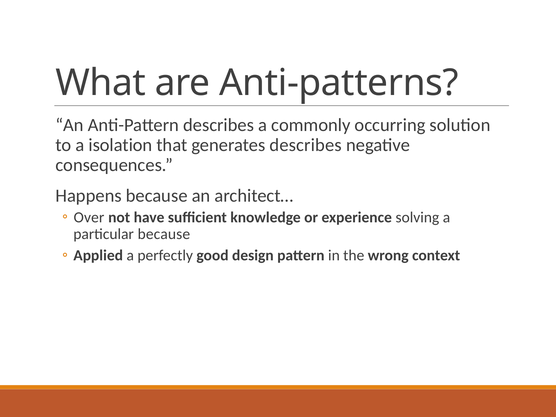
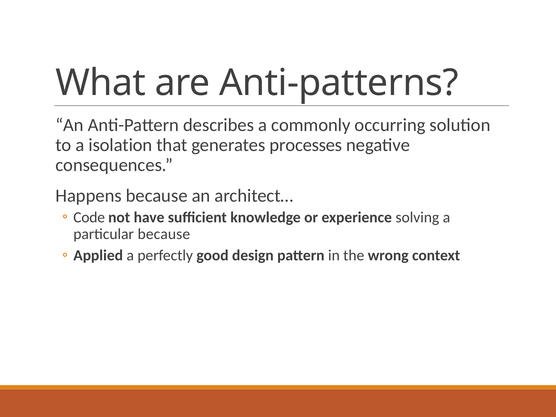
generates describes: describes -> processes
Over: Over -> Code
